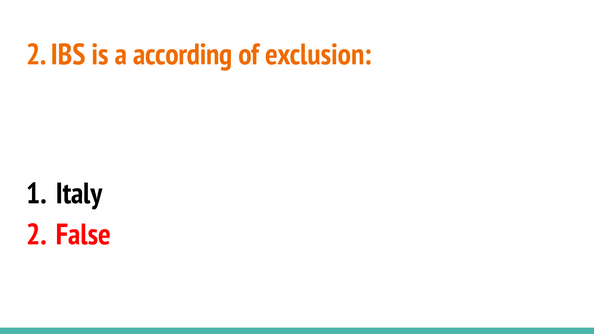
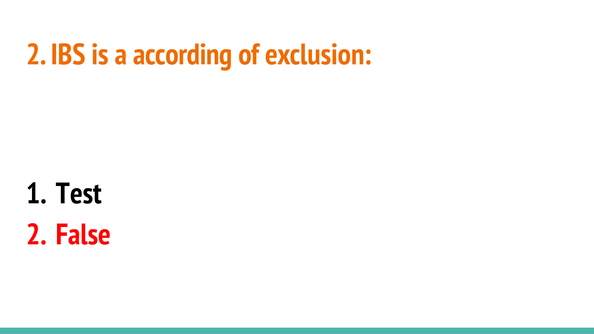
Italy: Italy -> Test
